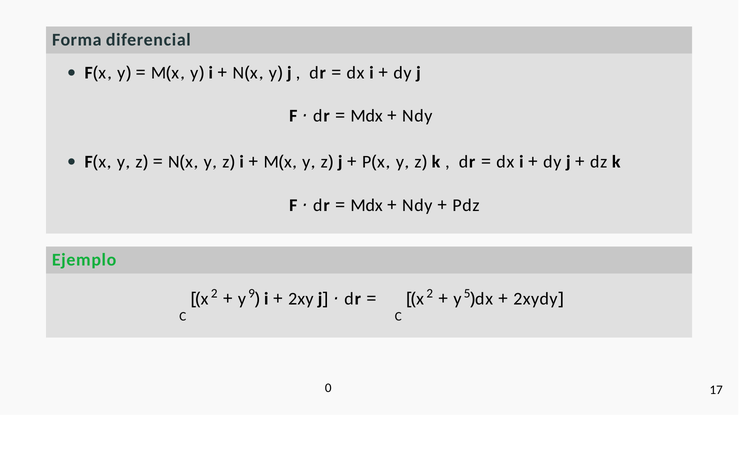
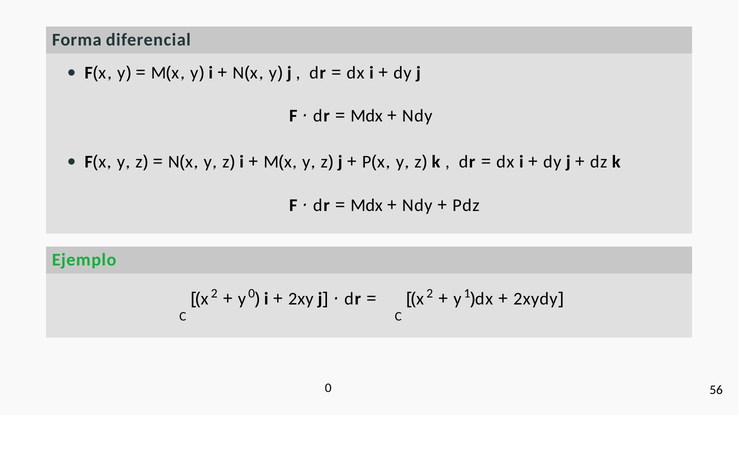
2 9: 9 -> 0
5: 5 -> 1
17: 17 -> 56
